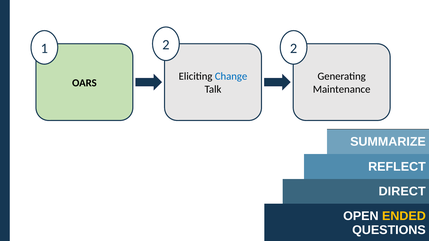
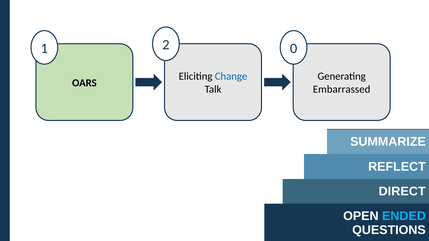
2 2: 2 -> 0
Maintenance: Maintenance -> Embarrassed
ENDED colour: yellow -> light blue
